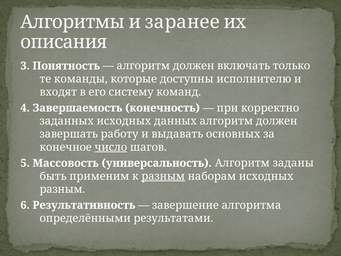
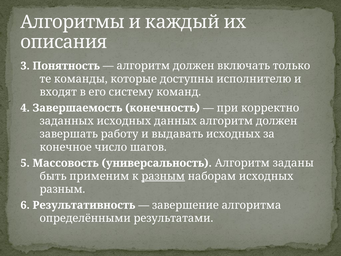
заранее: заранее -> каждый
выдавать основных: основных -> исходных
число underline: present -> none
